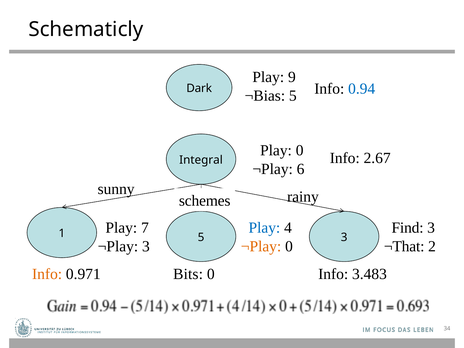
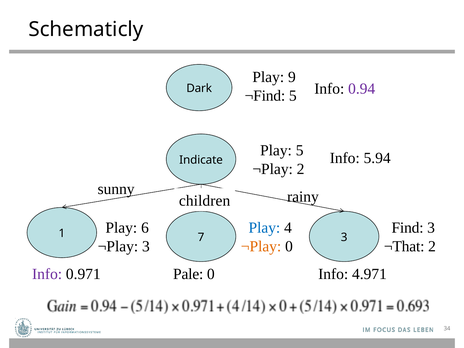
0.94 colour: blue -> purple
¬Bias: ¬Bias -> ¬Find
Play 0: 0 -> 5
2.67: 2.67 -> 5.94
Integral: Integral -> Indicate
¬Play 6: 6 -> 2
schemes: schemes -> children
7: 7 -> 6
1 5: 5 -> 7
Info at (47, 274) colour: orange -> purple
Bits: Bits -> Pale
3.483: 3.483 -> 4.971
